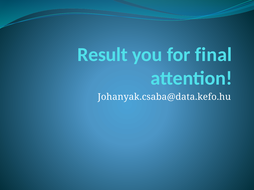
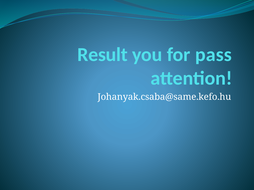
final: final -> pass
Johanyak.csaba@data.kefo.hu: Johanyak.csaba@data.kefo.hu -> Johanyak.csaba@same.kefo.hu
